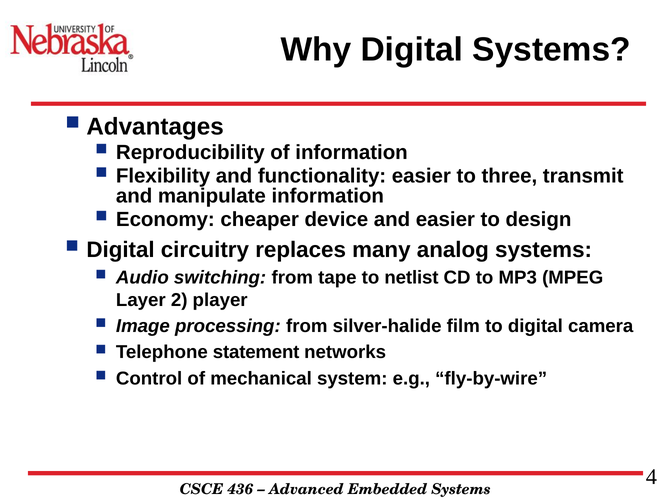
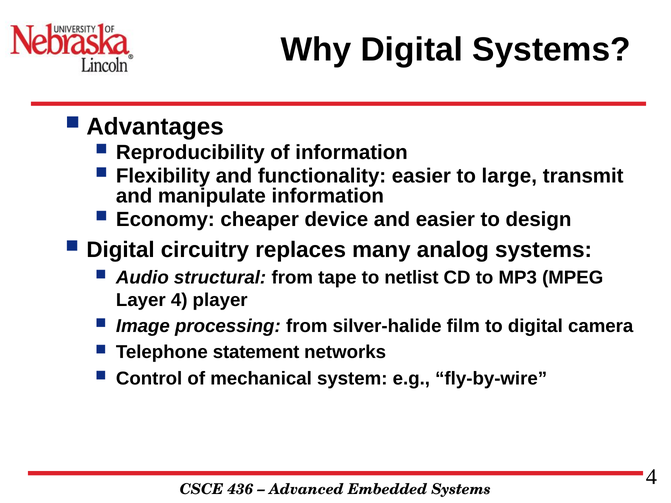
three: three -> large
switching: switching -> structural
Layer 2: 2 -> 4
